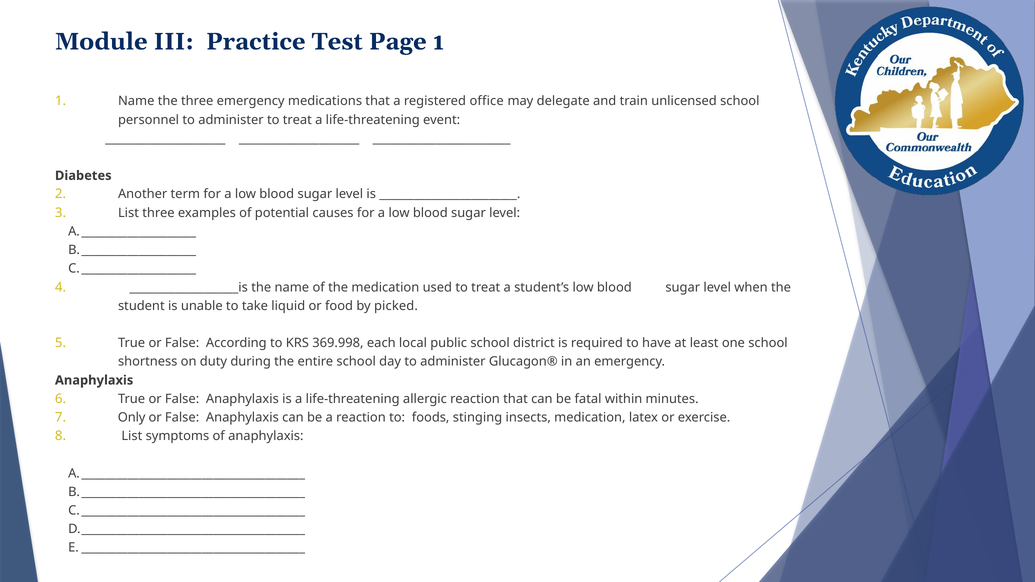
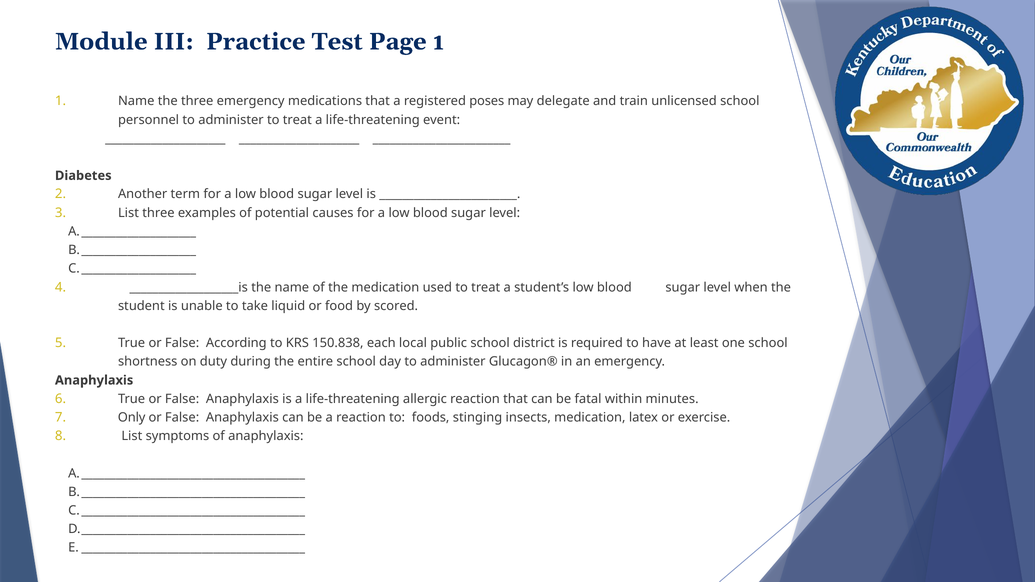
office: office -> poses
picked: picked -> scored
369.998: 369.998 -> 150.838
